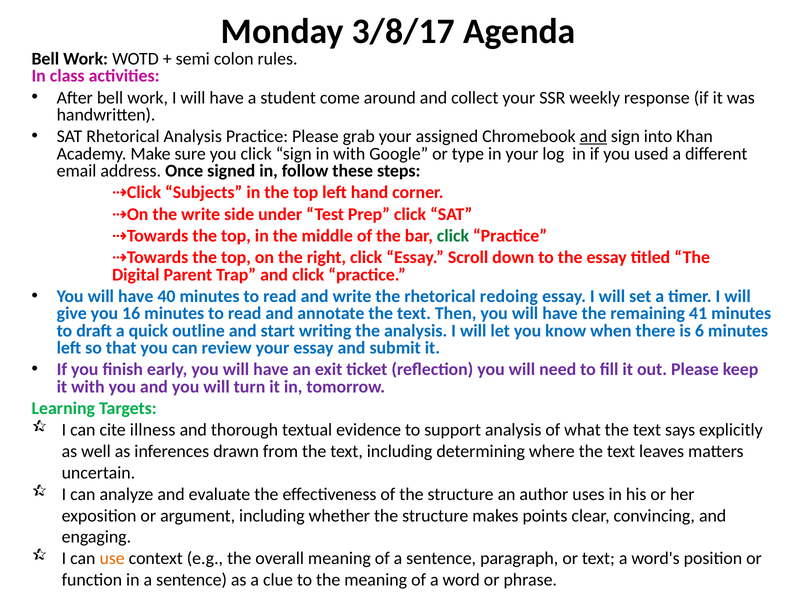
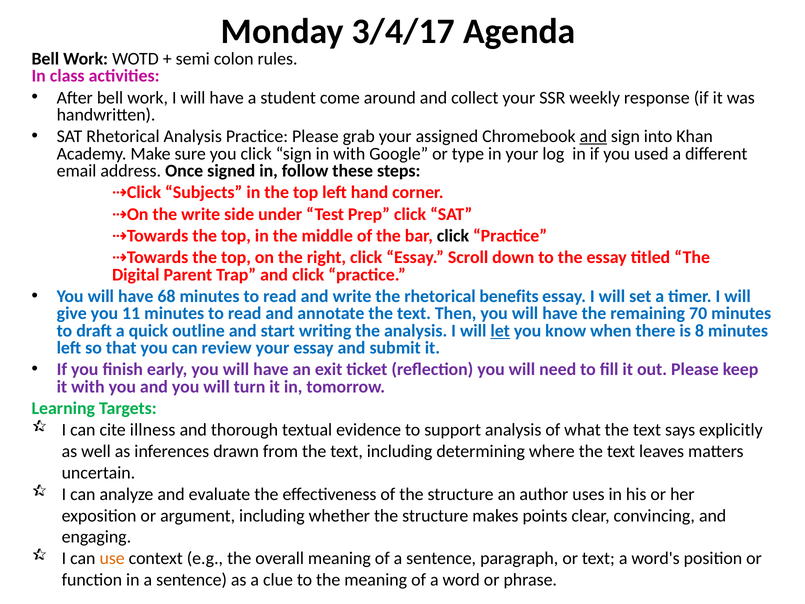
3/8/17: 3/8/17 -> 3/4/17
click at (453, 236) colour: green -> black
40: 40 -> 68
redoing: redoing -> benefits
16: 16 -> 11
41: 41 -> 70
let underline: none -> present
6: 6 -> 8
